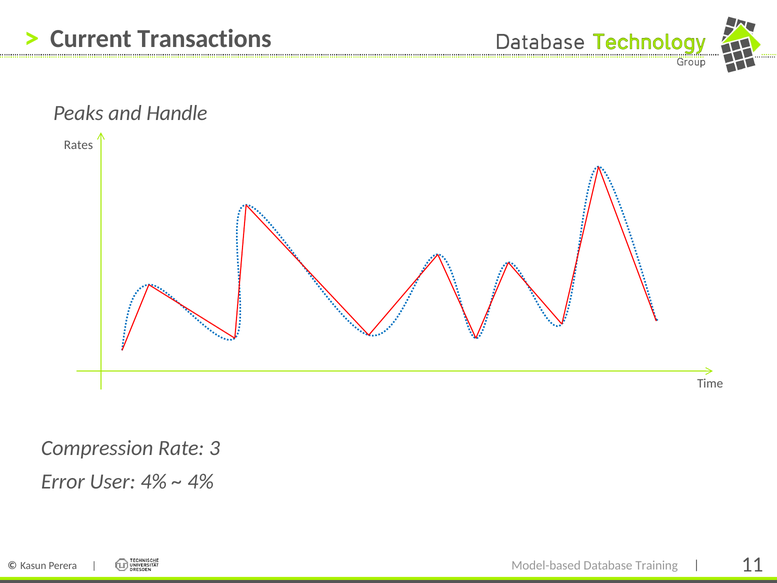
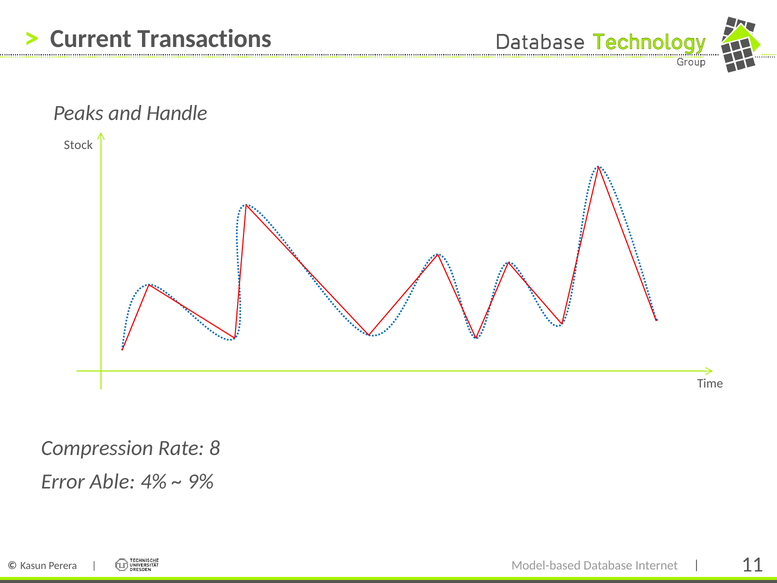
Rates: Rates -> Stock
3: 3 -> 8
User: User -> Able
4% at (201, 481): 4% -> 9%
Training: Training -> Internet
